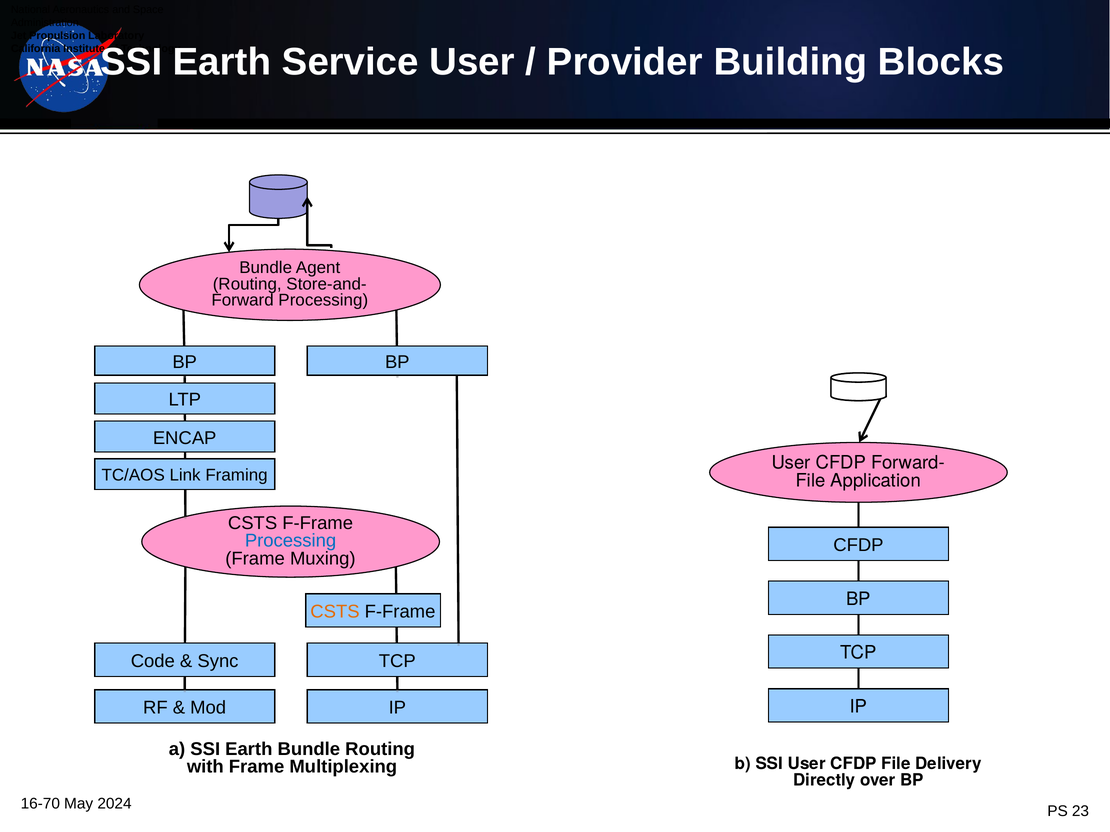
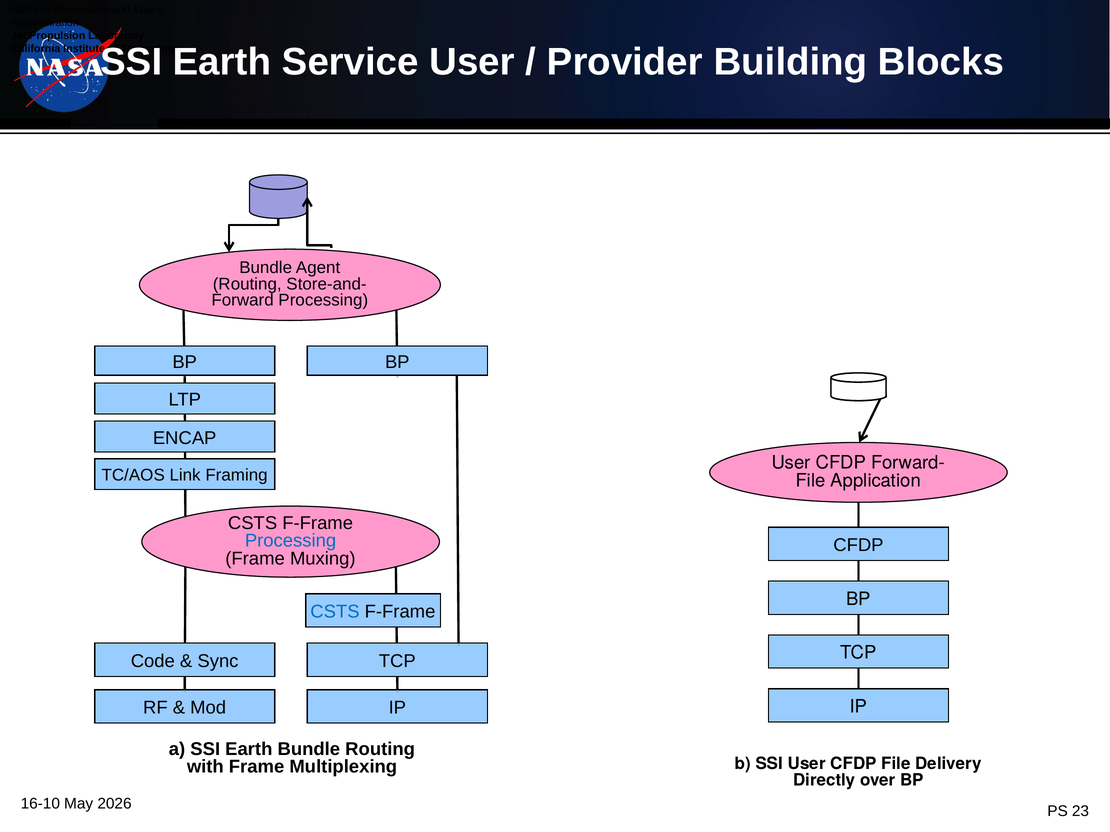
CSTS at (335, 612) colour: orange -> blue
16-70: 16-70 -> 16-10
2024: 2024 -> 2026
